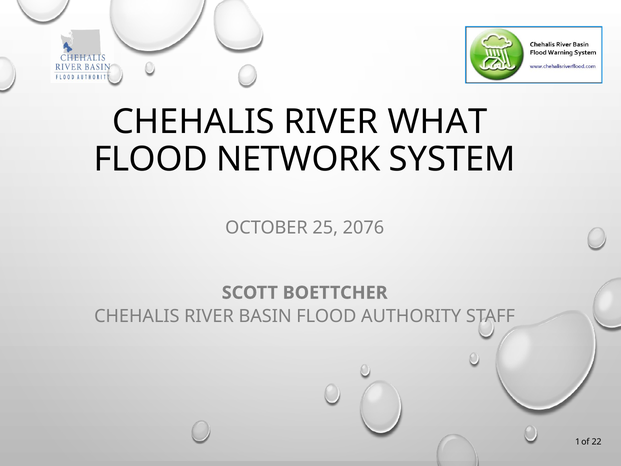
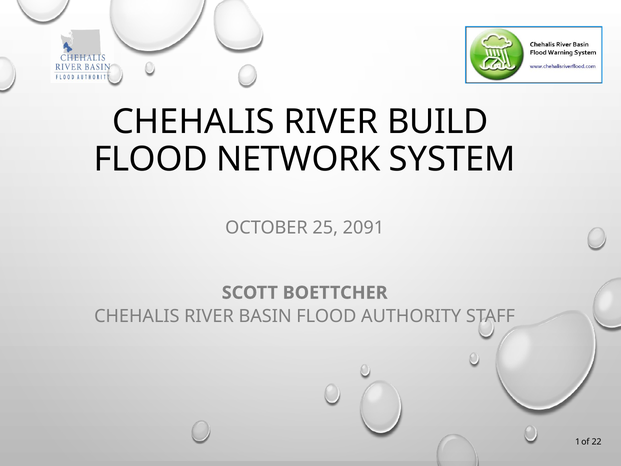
WHAT: WHAT -> BUILD
2076: 2076 -> 2091
